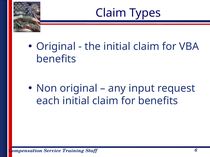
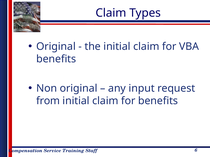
each: each -> from
